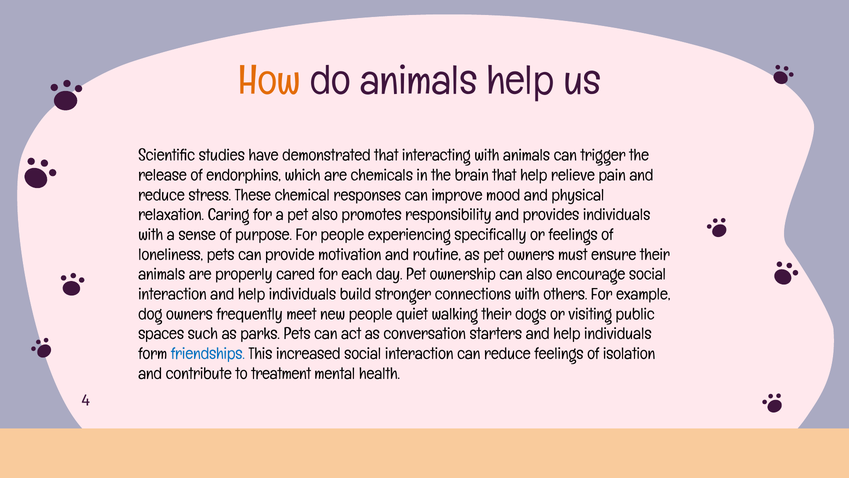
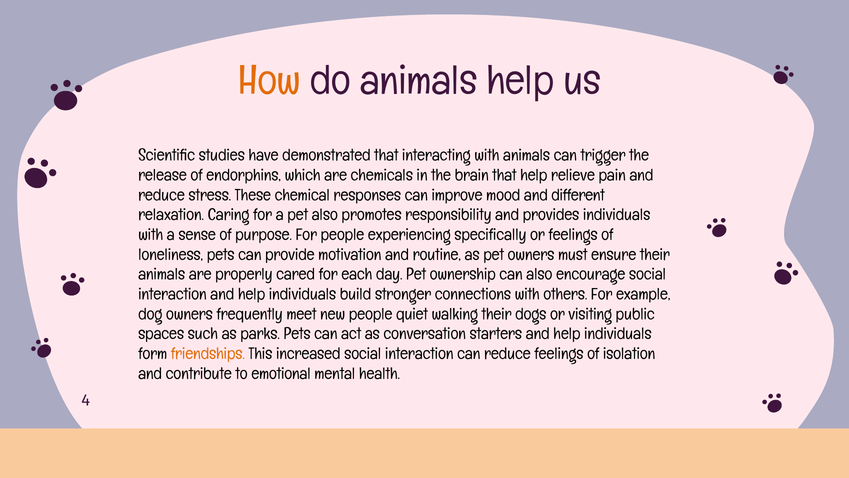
physical: physical -> different
friendships colour: blue -> orange
treatment: treatment -> emotional
